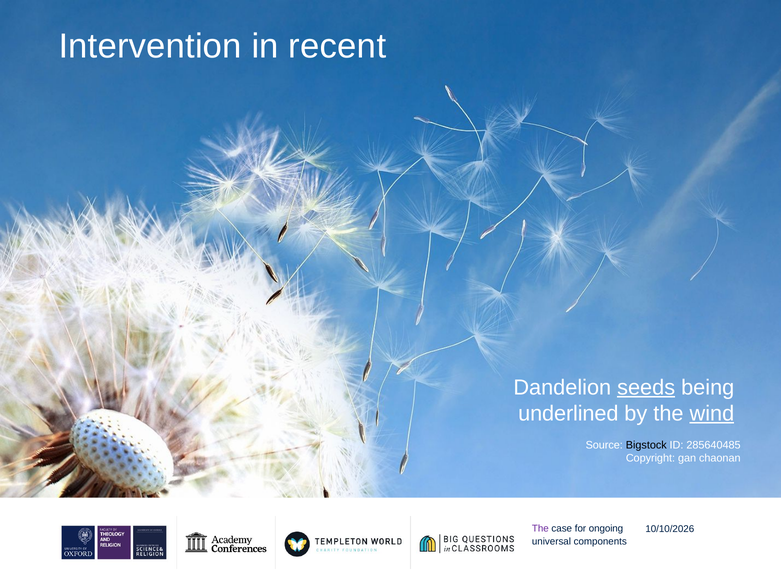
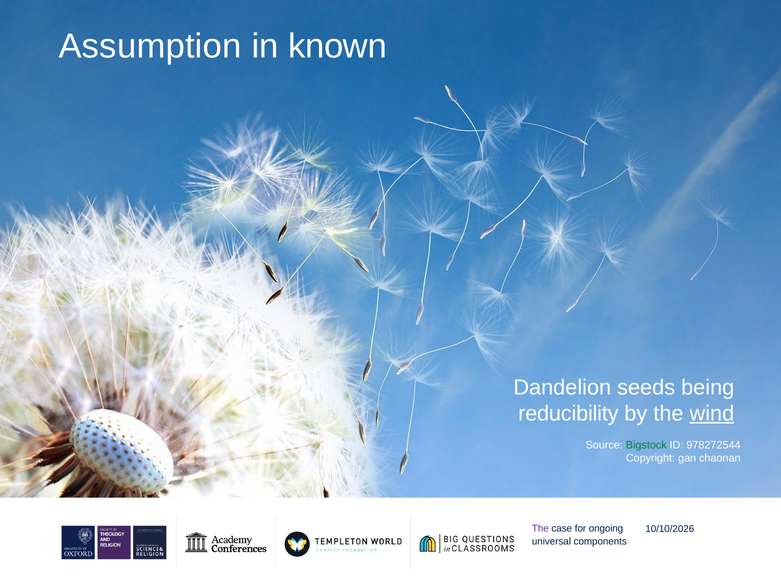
Intervention: Intervention -> Assumption
recent: recent -> known
seeds underline: present -> none
underlined: underlined -> reducibility
Bigstock colour: black -> green
285640485: 285640485 -> 978272544
